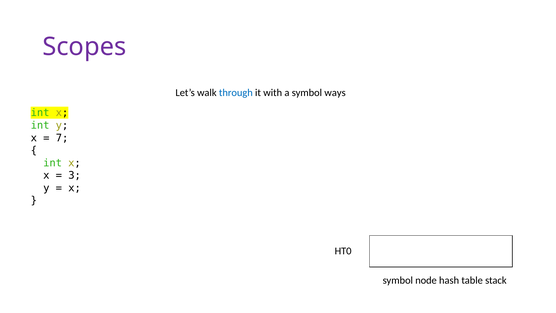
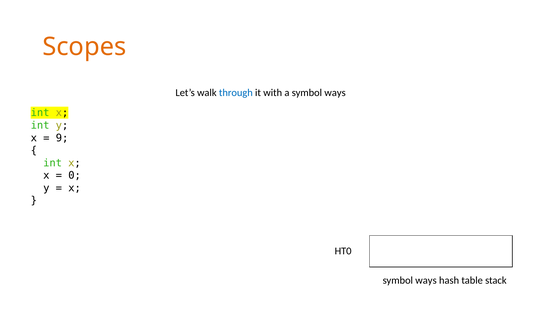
Scopes colour: purple -> orange
7: 7 -> 9
3: 3 -> 0
node at (426, 280): node -> ways
